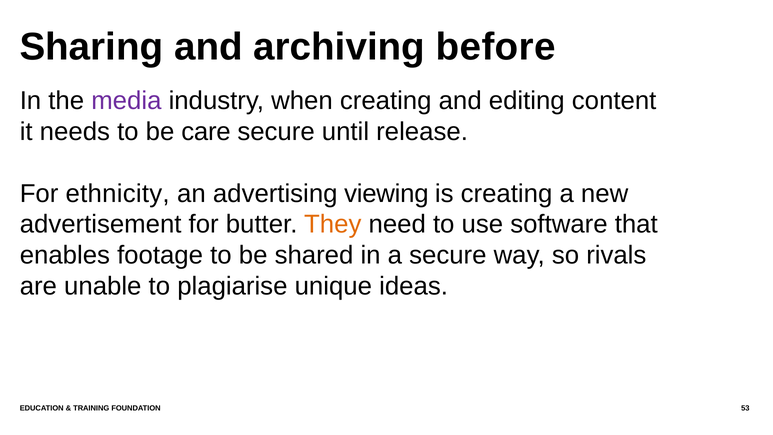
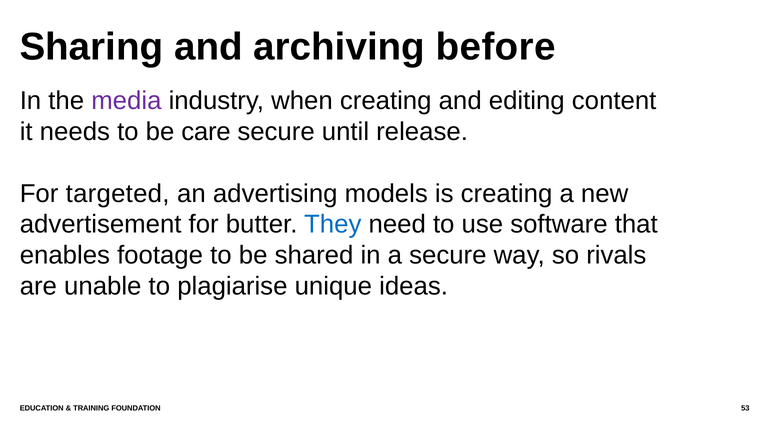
ethnicity: ethnicity -> targeted
viewing: viewing -> models
They colour: orange -> blue
